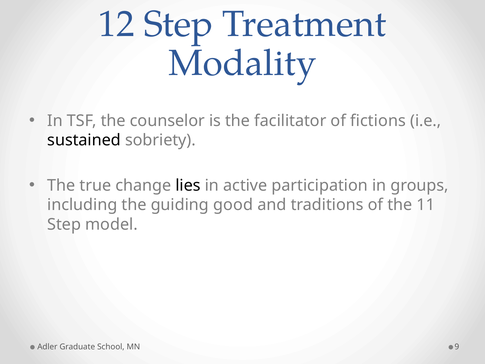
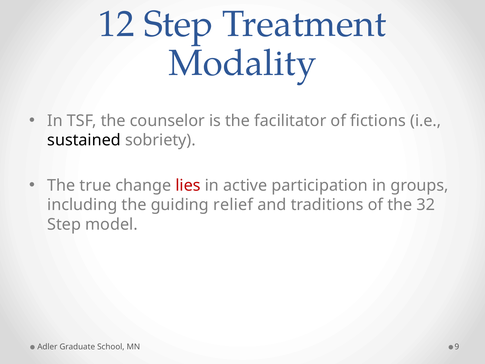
lies colour: black -> red
good: good -> relief
11: 11 -> 32
